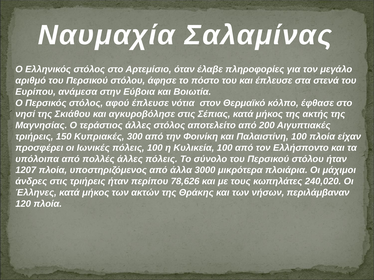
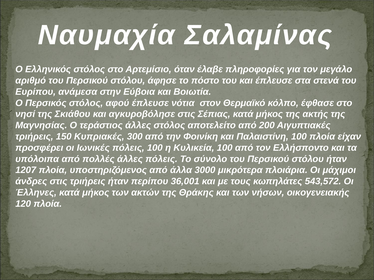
78,626: 78,626 -> 36,001
240,020: 240,020 -> 543,572
περιλάμβαναν: περιλάμβαναν -> οικογενειακής
